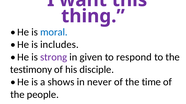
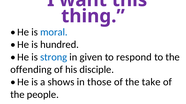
includes: includes -> hundred
strong colour: purple -> blue
testimony: testimony -> offending
never: never -> those
time: time -> take
